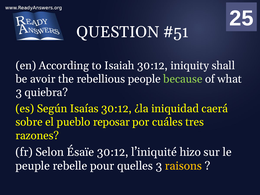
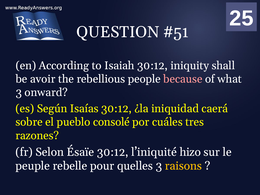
because colour: light green -> pink
quiebra: quiebra -> onward
reposar: reposar -> consolé
